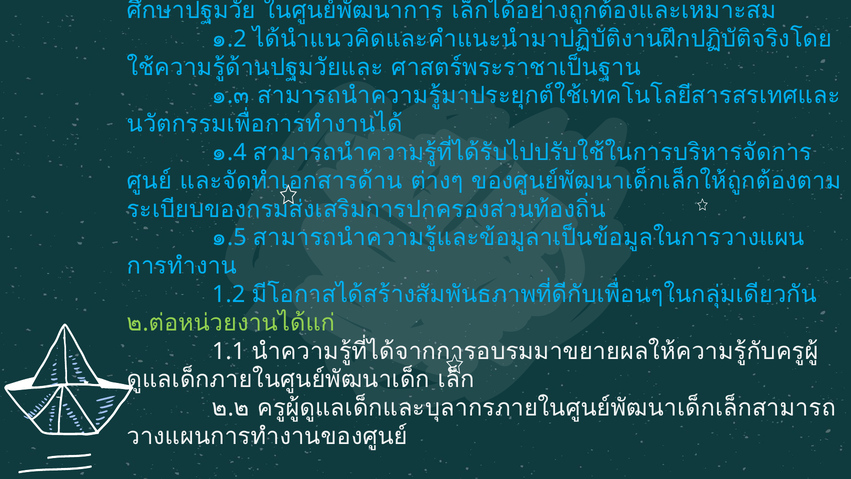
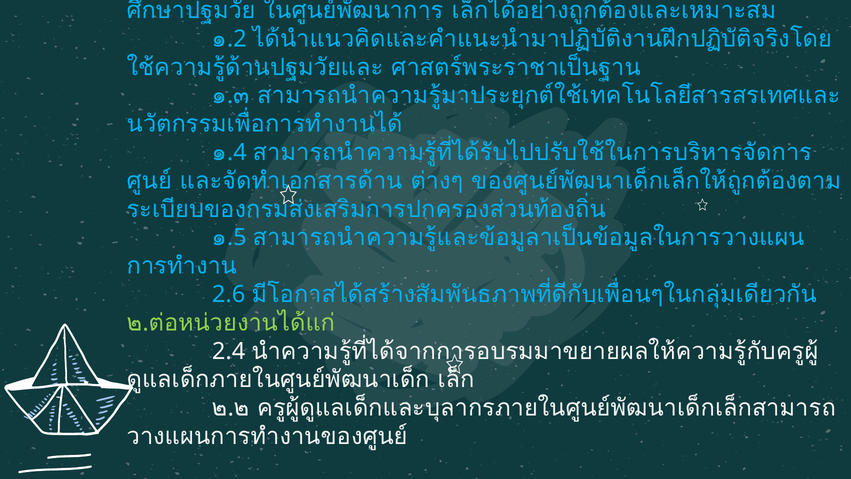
1.2: 1.2 -> 2.6
1.1: 1.1 -> 2.4
